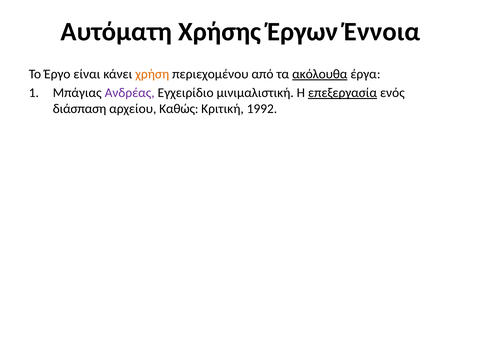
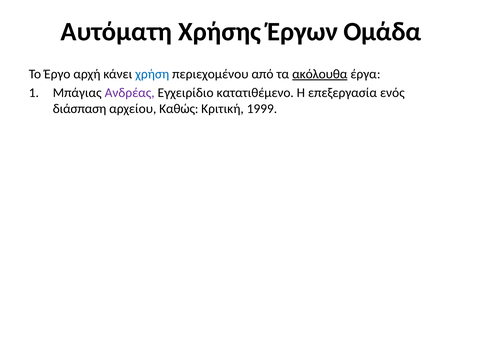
Έννοια: Έννοια -> Ομάδα
είναι: είναι -> αρχή
χρήση colour: orange -> blue
μινιμαλιστική: μινιμαλιστική -> κατατιθέμενο
επεξεργασία underline: present -> none
1992: 1992 -> 1999
